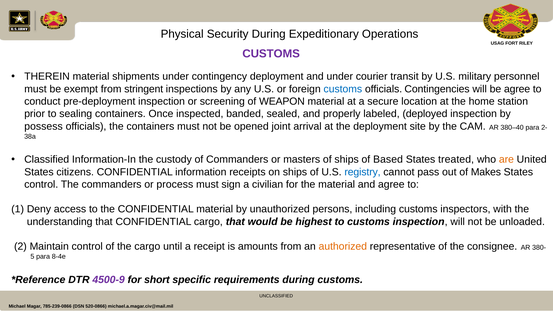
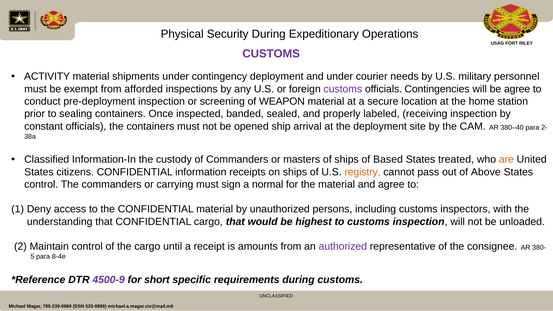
THEREIN: THEREIN -> ACTIVITY
transit: transit -> needs
stringent: stringent -> afforded
customs at (343, 89) colour: blue -> purple
deployed: deployed -> receiving
possess: possess -> constant
joint: joint -> ship
registry colour: blue -> orange
Makes: Makes -> Above
process: process -> carrying
civilian: civilian -> normal
authorized colour: orange -> purple
